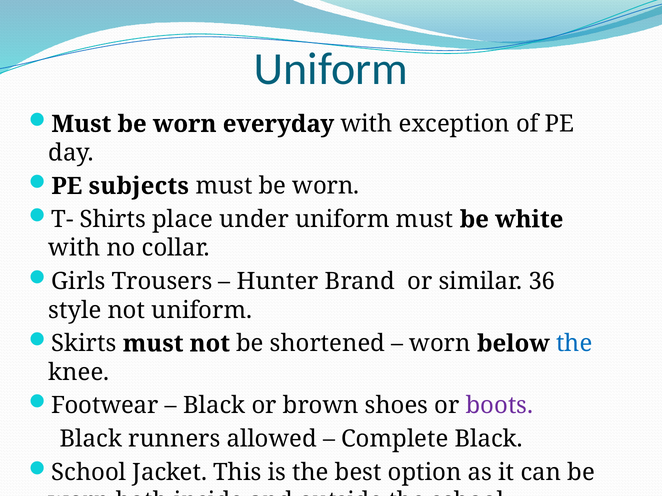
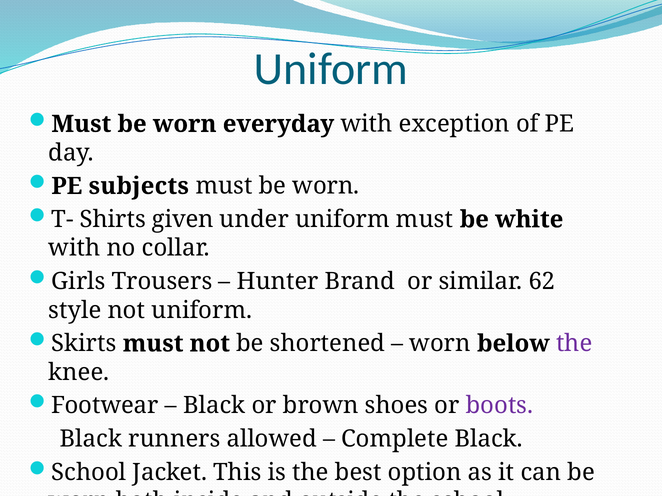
place: place -> given
36: 36 -> 62
the at (574, 344) colour: blue -> purple
